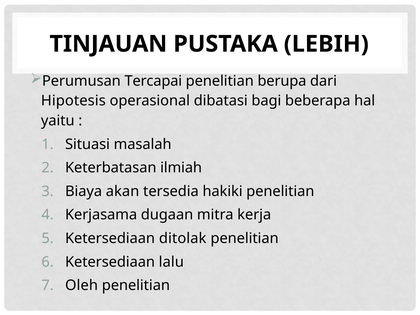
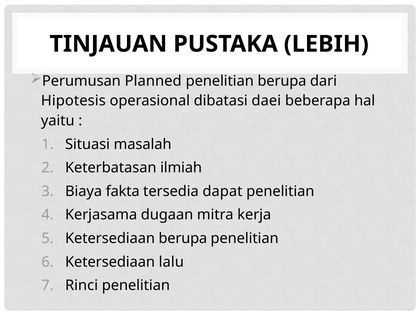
Tercapai: Tercapai -> Planned
bagi: bagi -> daei
akan: akan -> fakta
hakiki: hakiki -> dapat
Ketersediaan ditolak: ditolak -> berupa
Oleh: Oleh -> Rinci
